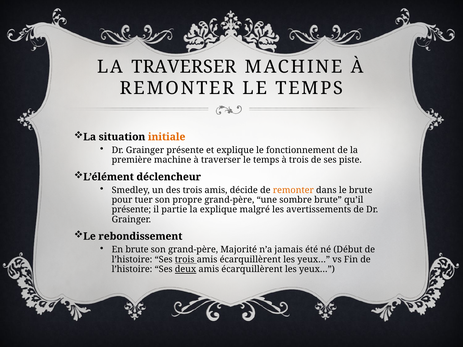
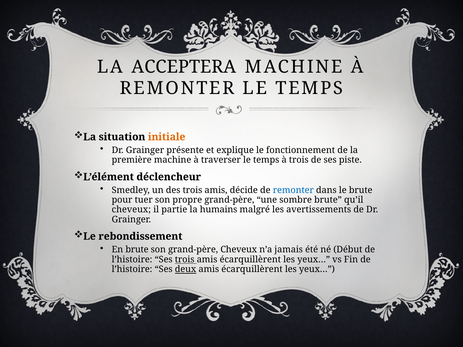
LA TRAVERSER: TRAVERSER -> ACCEPTERA
remonter at (293, 190) colour: orange -> blue
présente at (131, 210): présente -> cheveux
la explique: explique -> humains
grand-père Majorité: Majorité -> Cheveux
